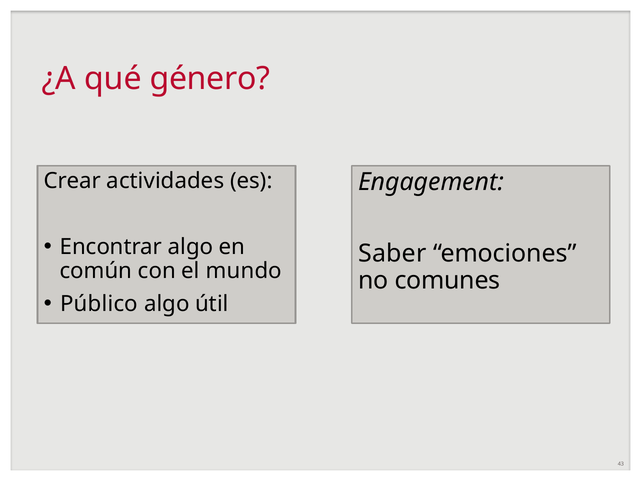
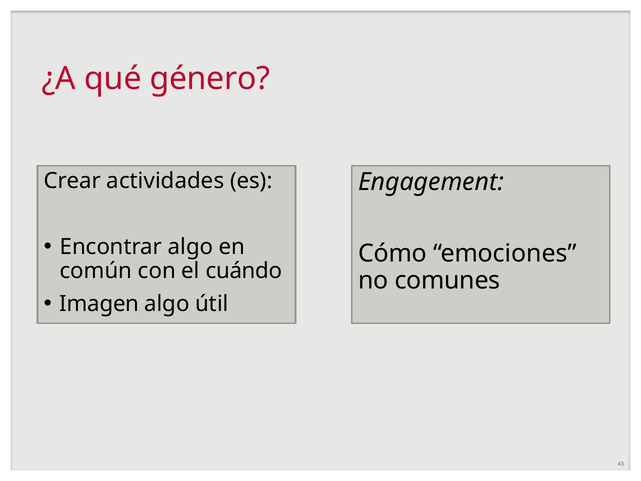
Saber: Saber -> Cómo
mundo: mundo -> cuándo
Público: Público -> Imagen
